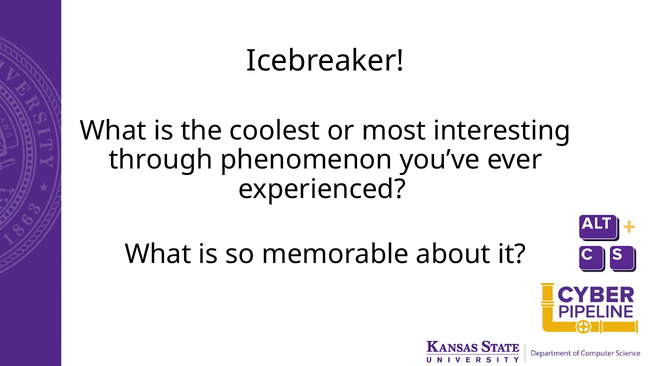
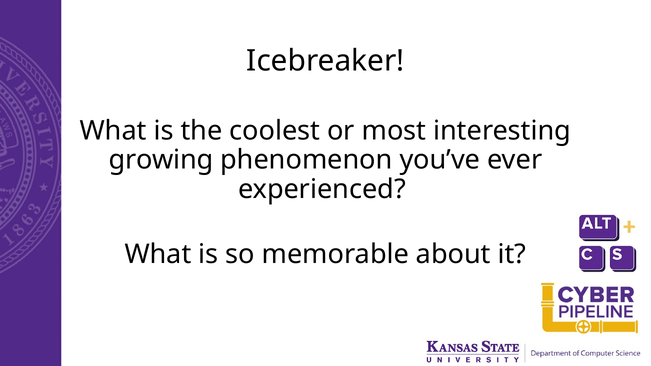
through: through -> growing
